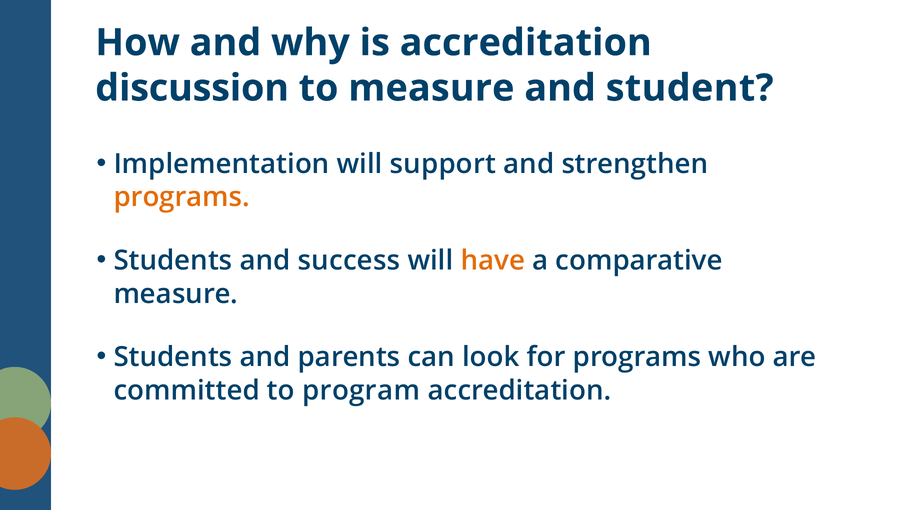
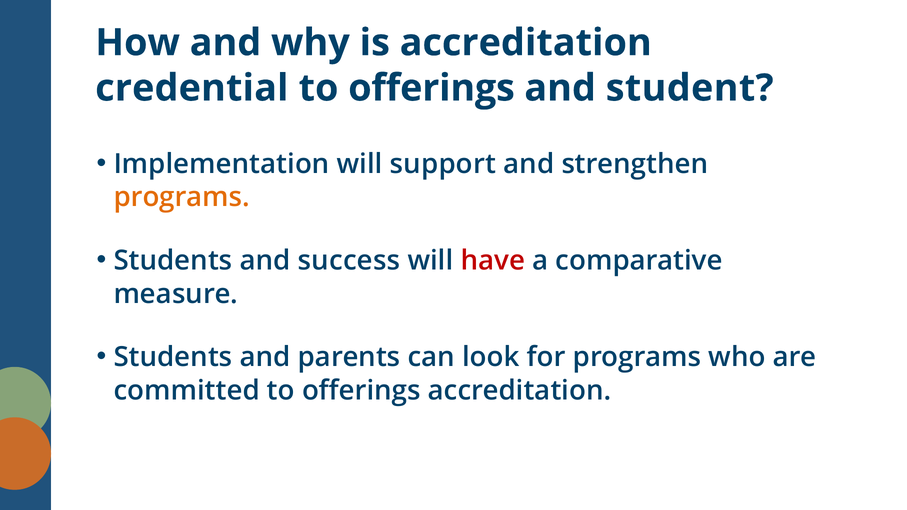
discussion: discussion -> credential
measure at (431, 88): measure -> offerings
have colour: orange -> red
committed to program: program -> offerings
